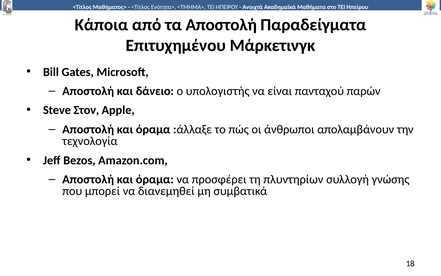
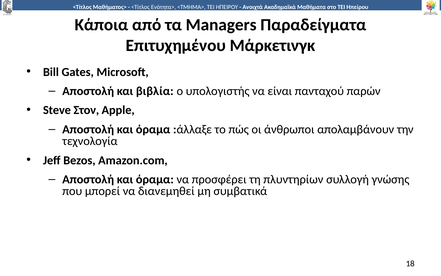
τα Αποστολή: Αποστολή -> Managers
δάνειο: δάνειο -> βιβλία
